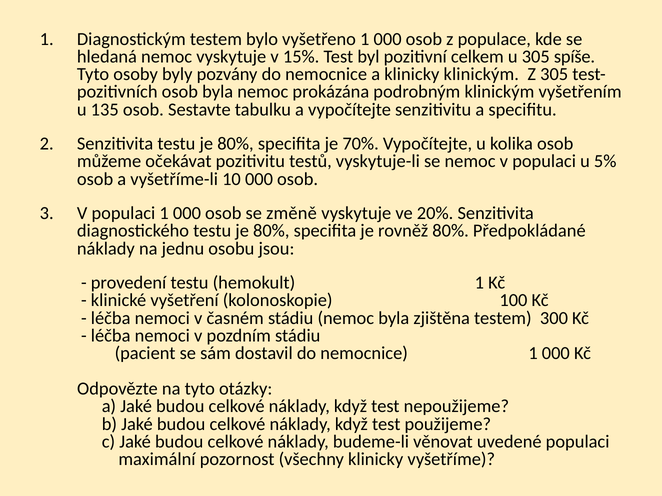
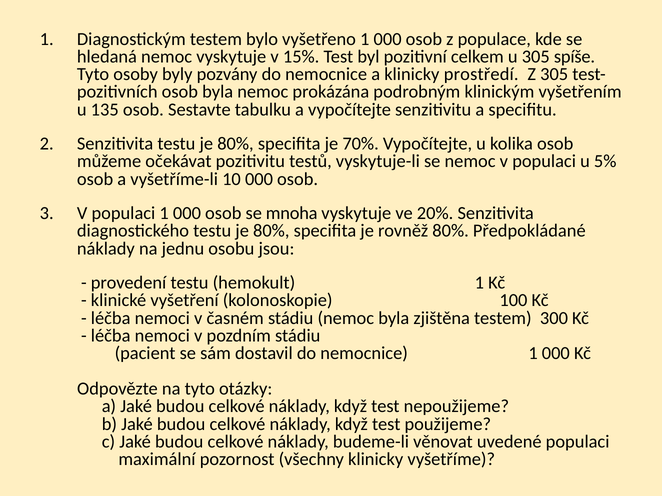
klinicky klinickým: klinickým -> prostředí
změně: změně -> mnoha
